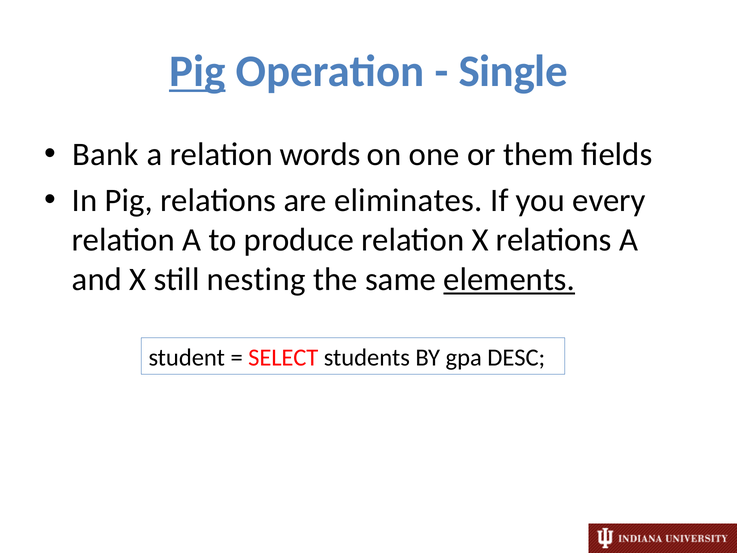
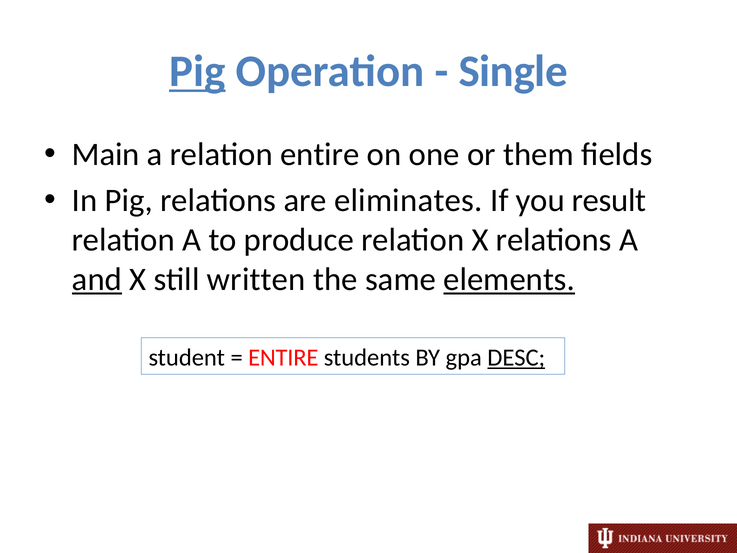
Bank: Bank -> Main
relation words: words -> entire
every: every -> result
and underline: none -> present
nesting: nesting -> written
SELECT at (283, 358): SELECT -> ENTIRE
DESC underline: none -> present
